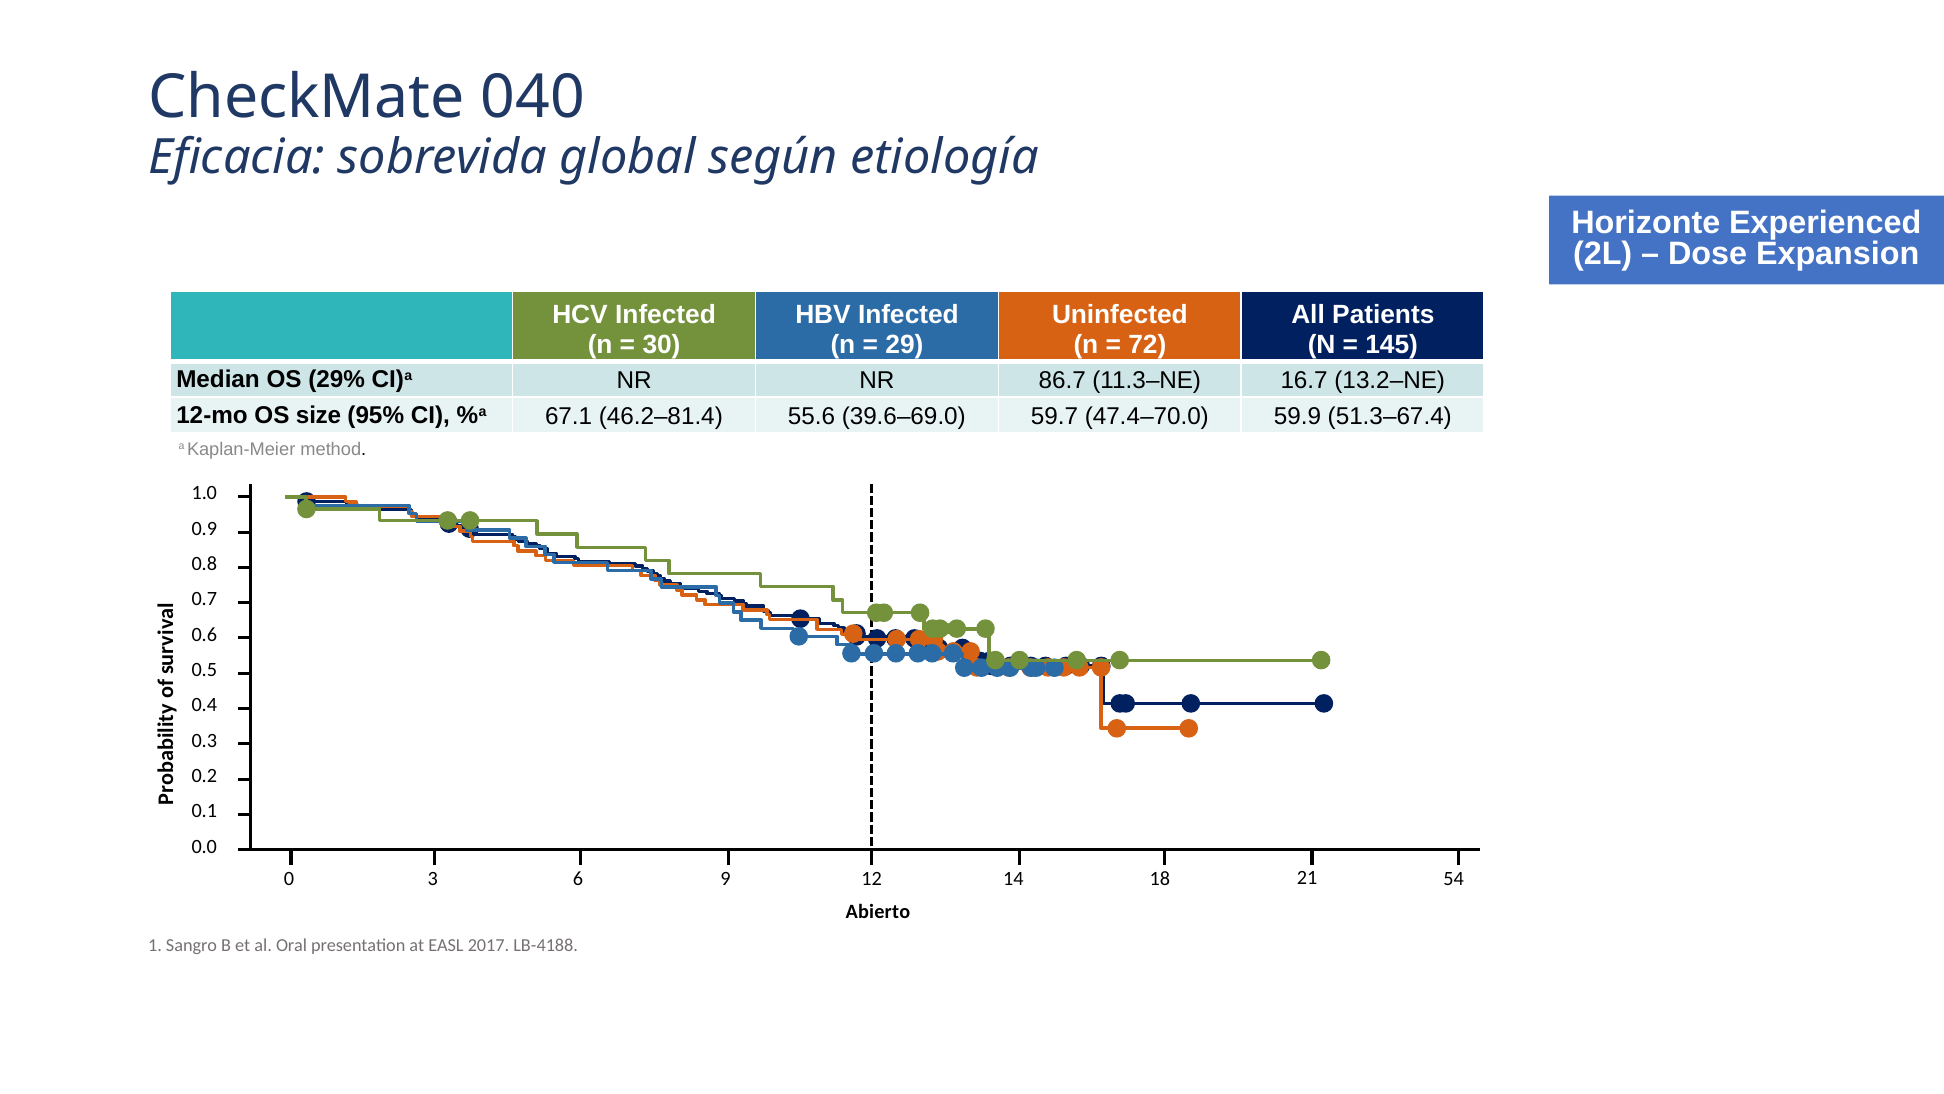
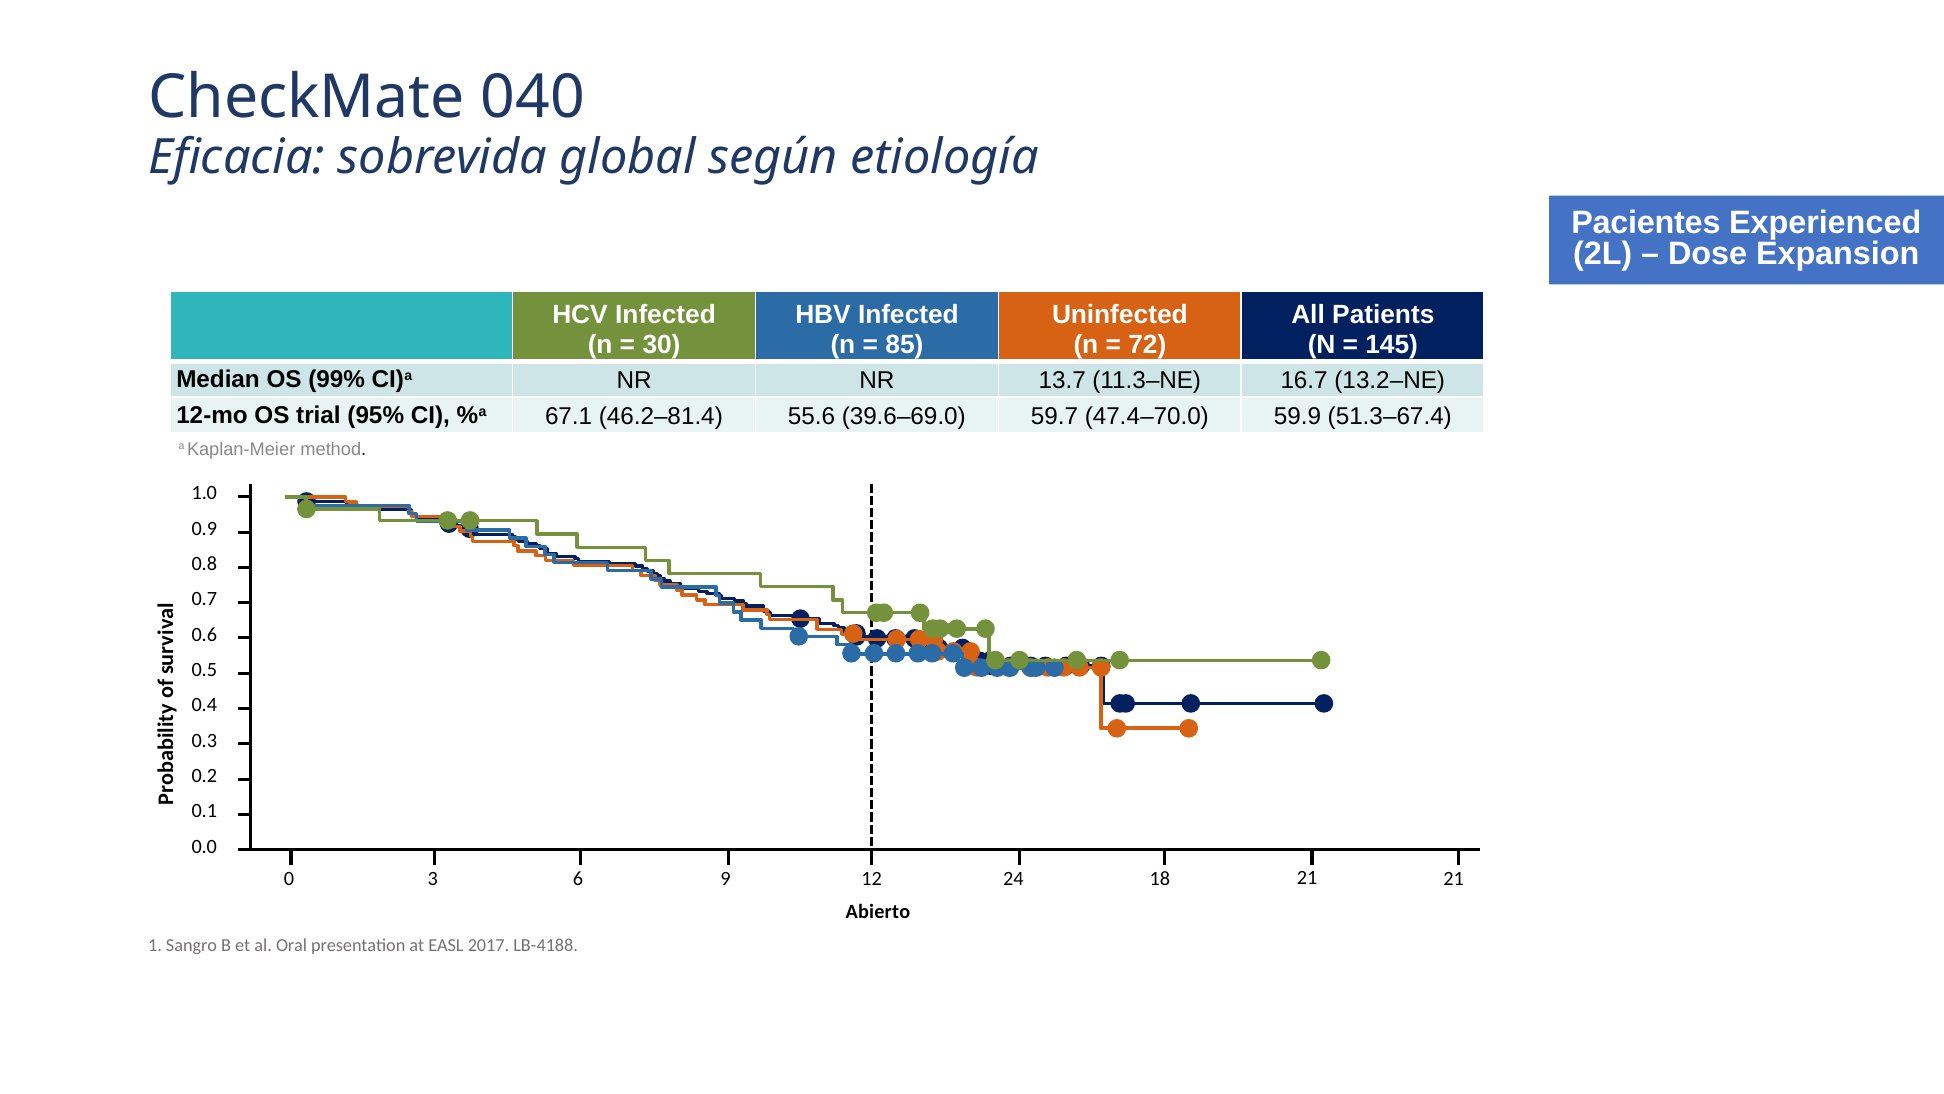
Horizonte: Horizonte -> Pacientes
29: 29 -> 85
29%: 29% -> 99%
86.7: 86.7 -> 13.7
size: size -> trial
14: 14 -> 24
21 54: 54 -> 21
